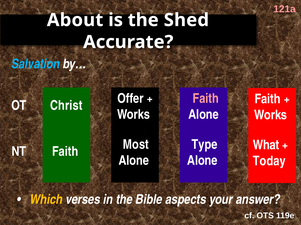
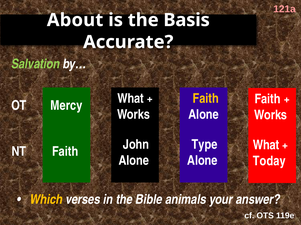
Shed: Shed -> Basis
Salvation colour: light blue -> light green
Offer at (130, 99): Offer -> What
Faith at (206, 99) colour: pink -> yellow
Christ: Christ -> Mercy
Most: Most -> John
aspects: aspects -> animals
